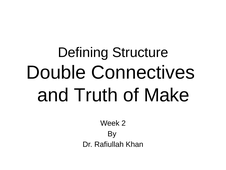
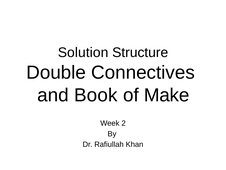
Defining: Defining -> Solution
Truth: Truth -> Book
